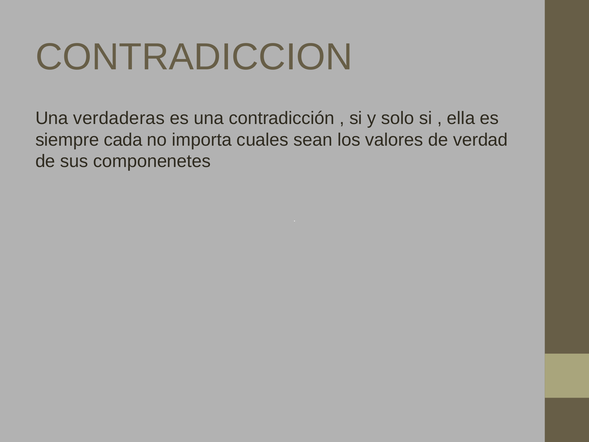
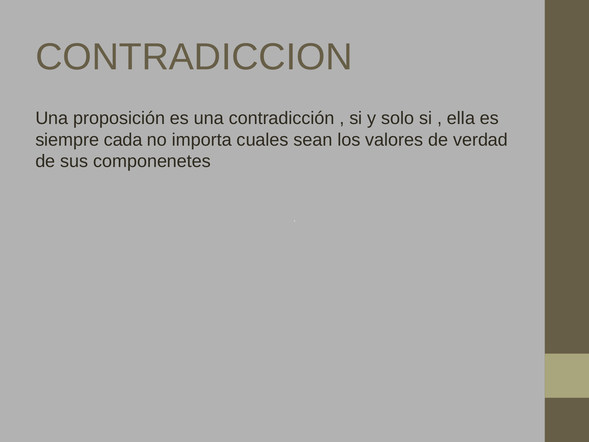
verdaderas: verdaderas -> proposición
